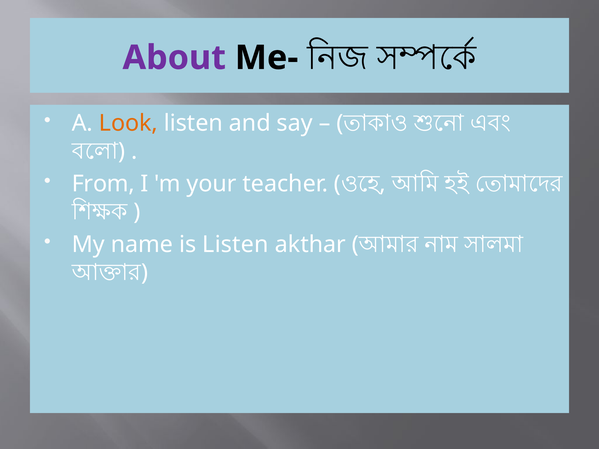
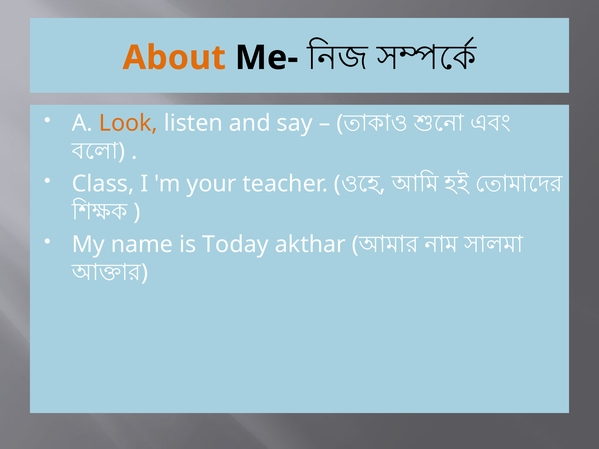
About colour: purple -> orange
From: From -> Class
is Listen: Listen -> Today
